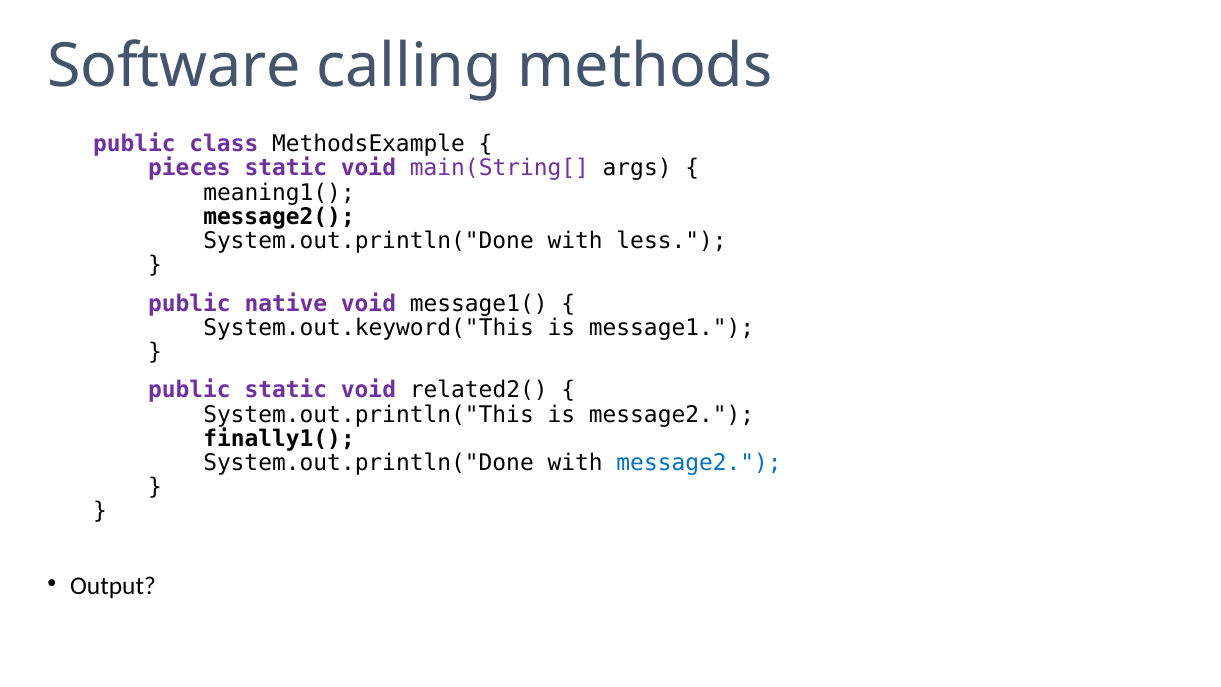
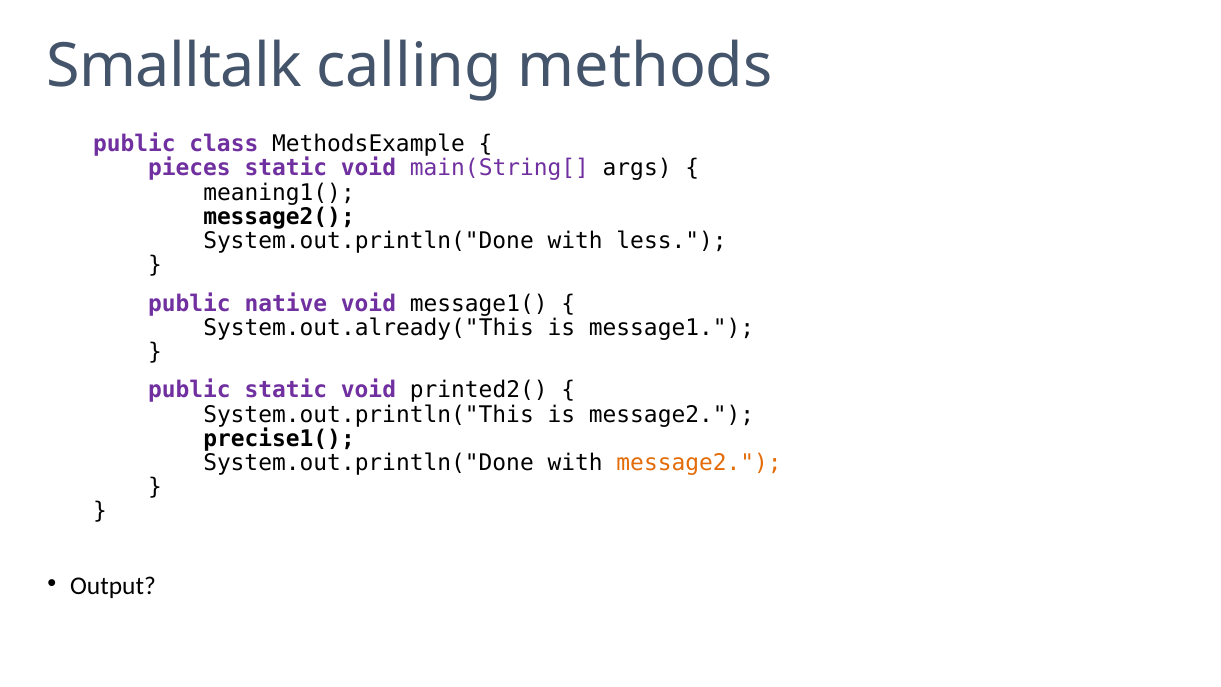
Software: Software -> Smalltalk
System.out.keyword("This: System.out.keyword("This -> System.out.already("This
related2(: related2( -> printed2(
finally1(: finally1( -> precise1(
message2 at (699, 463) colour: blue -> orange
